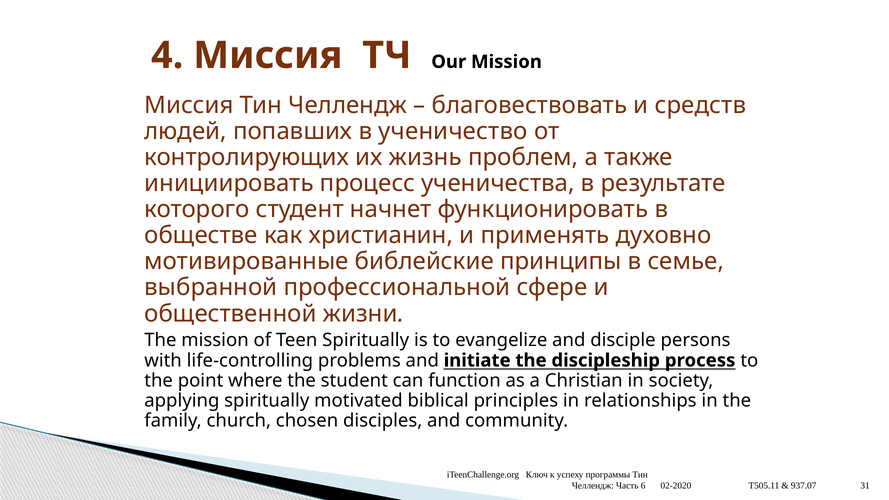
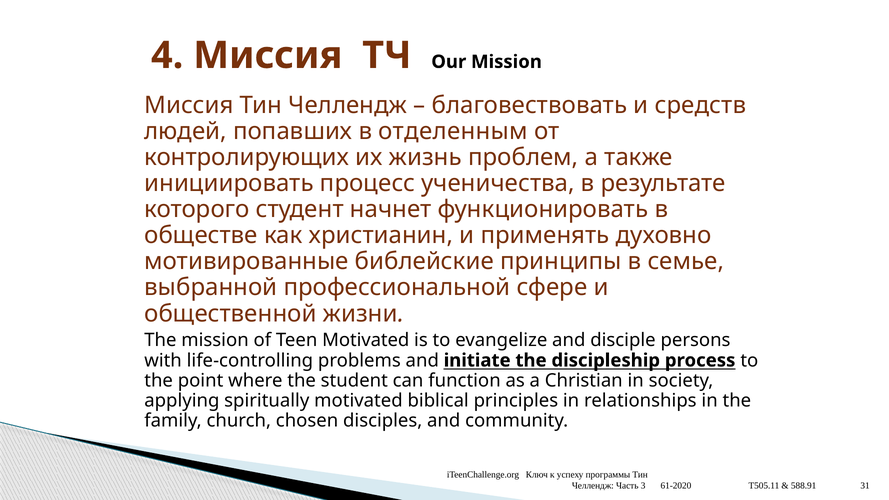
ученичество: ученичество -> отделенным
Teen Spiritually: Spiritually -> Motivated
6: 6 -> 3
02-2020: 02-2020 -> 61-2020
937.07: 937.07 -> 588.91
